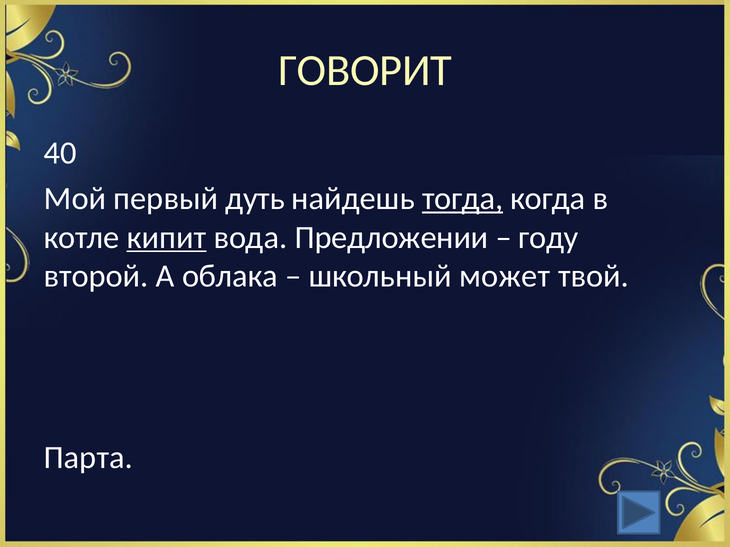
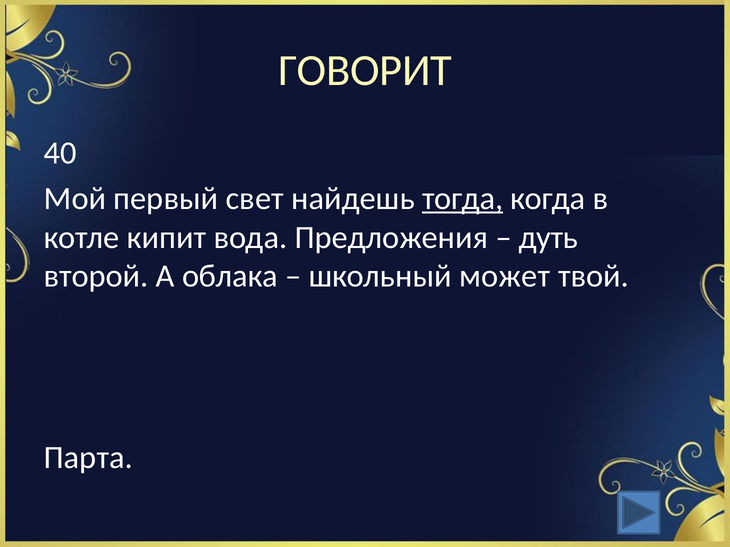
дуть: дуть -> свет
кипит underline: present -> none
Предложении: Предложении -> Предложения
году: году -> дуть
